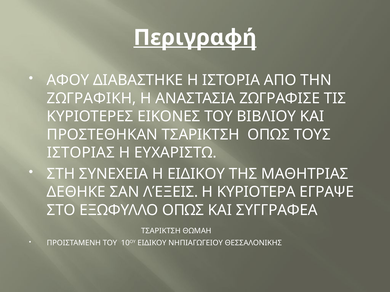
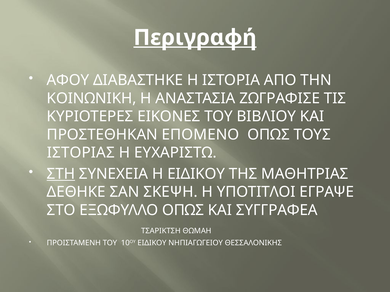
ΖΩΓΡΑΦΙΚΗ: ΖΩΓΡΑΦΙΚΗ -> ΚΟΙΝΩΝΙΚΗ
ΠΡΟΣΤΕΘΗΚΑΝ ΤΣΑΡΙΚΤΣΗ: ΤΣΑΡΙΚΤΣΗ -> ΕΠΟΜΕΝΟ
ΣΤΗ underline: none -> present
ΛΈΞΕΙΣ: ΛΈΞΕΙΣ -> ΣΚΕΨΗ
ΚΥΡΙΟΤΕΡΑ: ΚΥΡΙΟΤΕΡΑ -> ΥΠΟΤΙΤΛΟΙ
